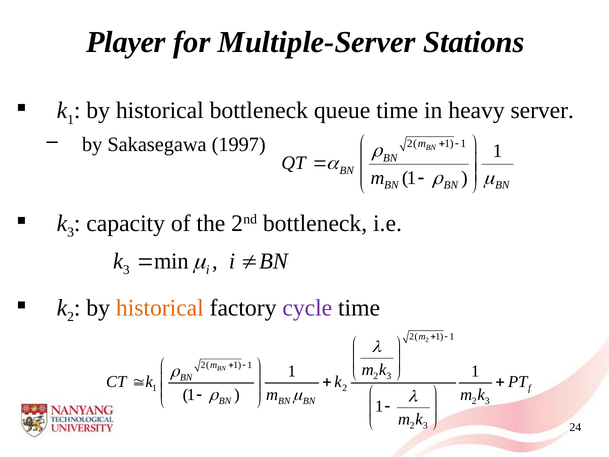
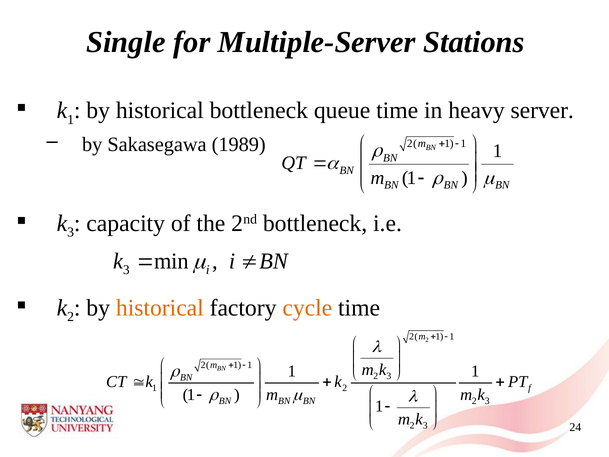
Player: Player -> Single
1997: 1997 -> 1989
cycle colour: purple -> orange
